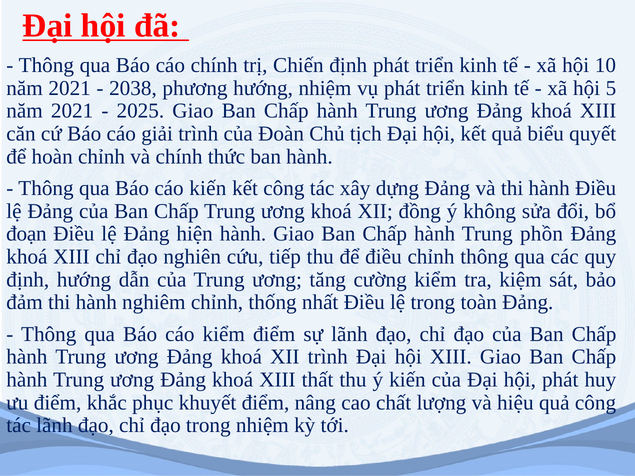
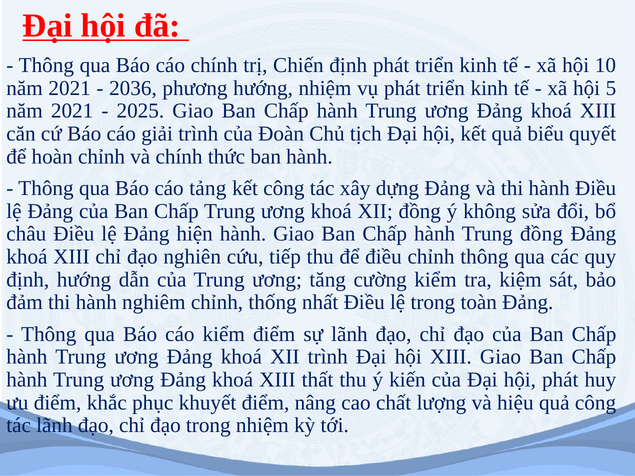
2038: 2038 -> 2036
cáo kiến: kiến -> tảng
đoạn: đoạn -> châu
Trung phồn: phồn -> đồng
